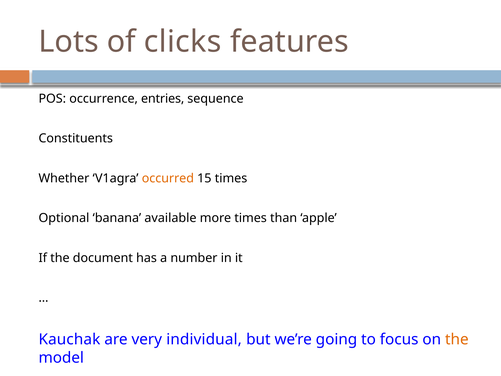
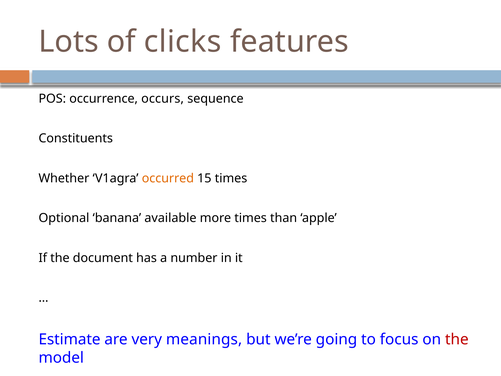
entries: entries -> occurs
Kauchak: Kauchak -> Estimate
individual: individual -> meanings
the at (457, 339) colour: orange -> red
